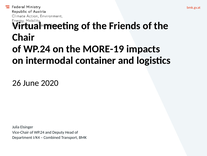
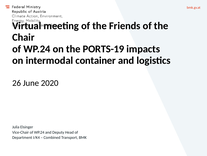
MORE-19: MORE-19 -> PORTS-19
